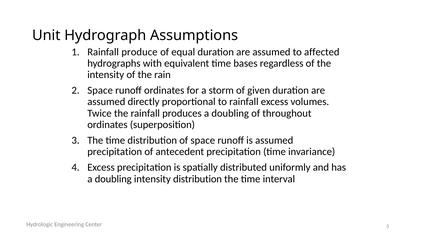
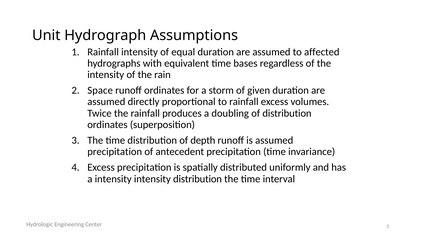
Rainfall produce: produce -> intensity
of throughout: throughout -> distribution
of space: space -> depth
doubling at (113, 179): doubling -> intensity
